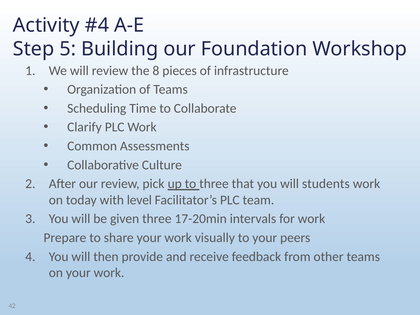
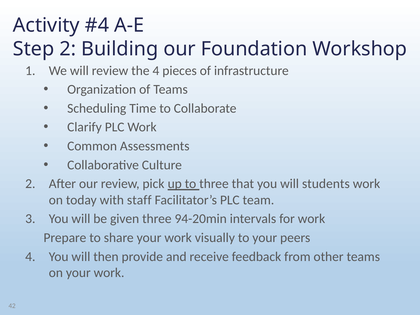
Step 5: 5 -> 2
the 8: 8 -> 4
level: level -> staff
17-20min: 17-20min -> 94-20min
